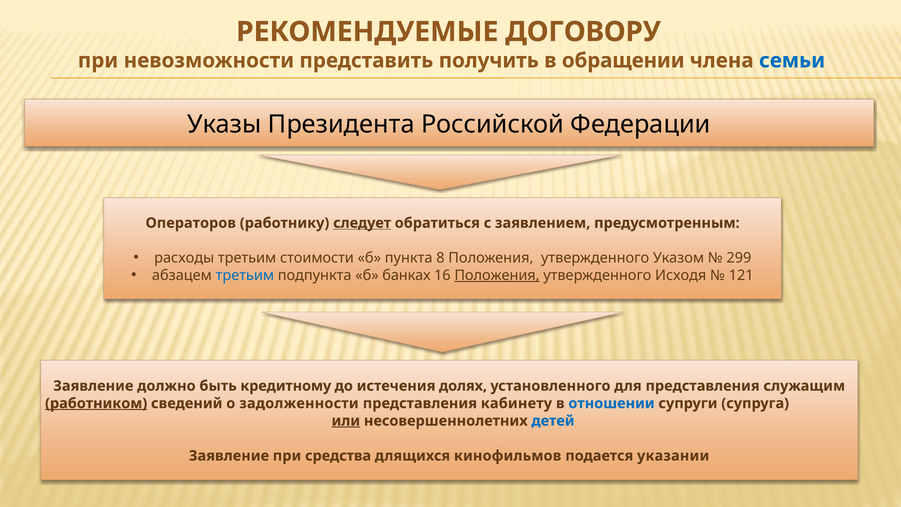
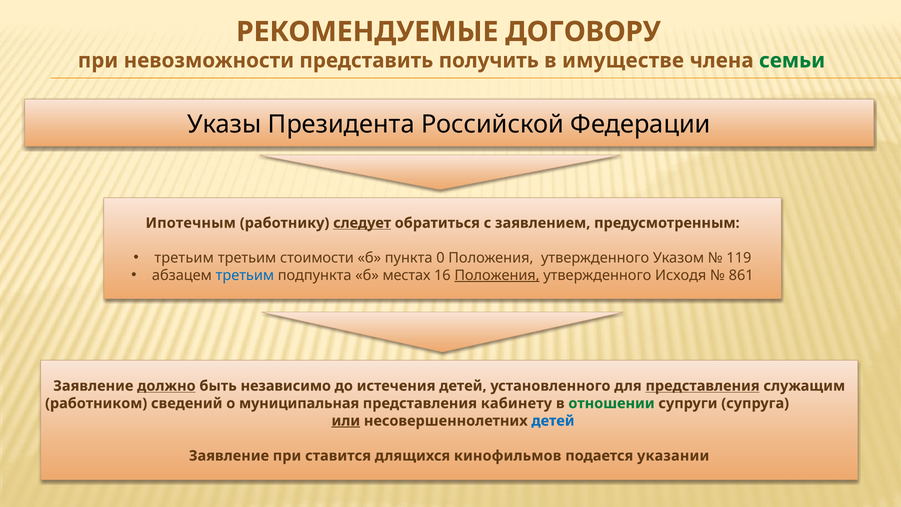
обращении: обращении -> имуществе
семьи colour: blue -> green
Операторов: Операторов -> Ипотечным
расходы at (184, 258): расходы -> третьим
8: 8 -> 0
299: 299 -> 119
банках: банках -> местах
121: 121 -> 861
должно underline: none -> present
кредитному: кредитному -> независимо
истечения долях: долях -> детей
представления at (703, 386) underline: none -> present
работником underline: present -> none
задолженности: задолженности -> муниципальная
отношении colour: blue -> green
средства: средства -> ставится
